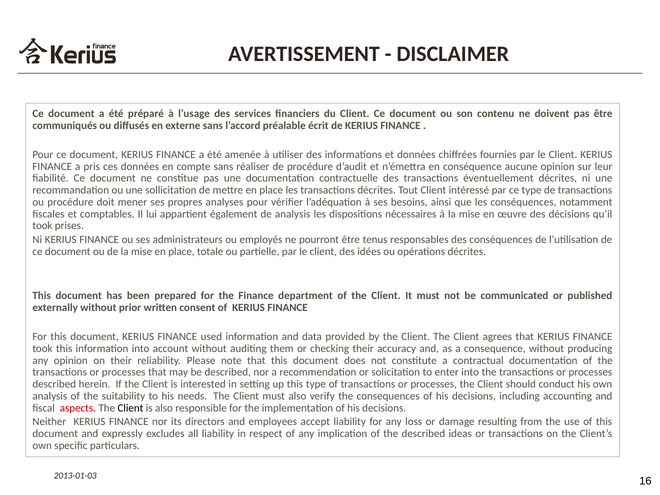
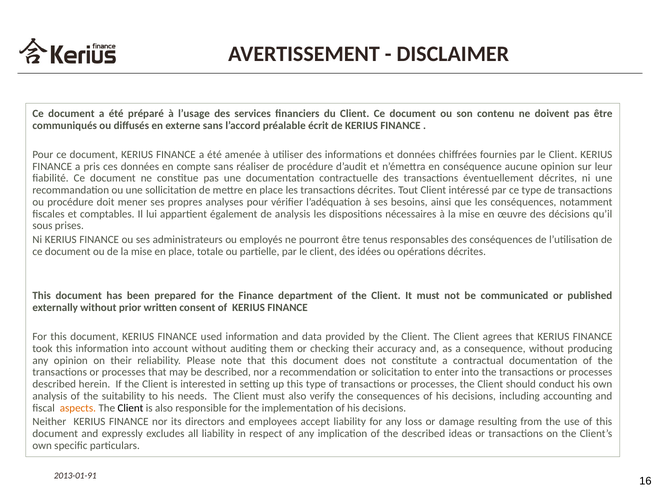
took at (42, 226): took -> sous
aspects colour: red -> orange
2013-01-03: 2013-01-03 -> 2013-01-91
